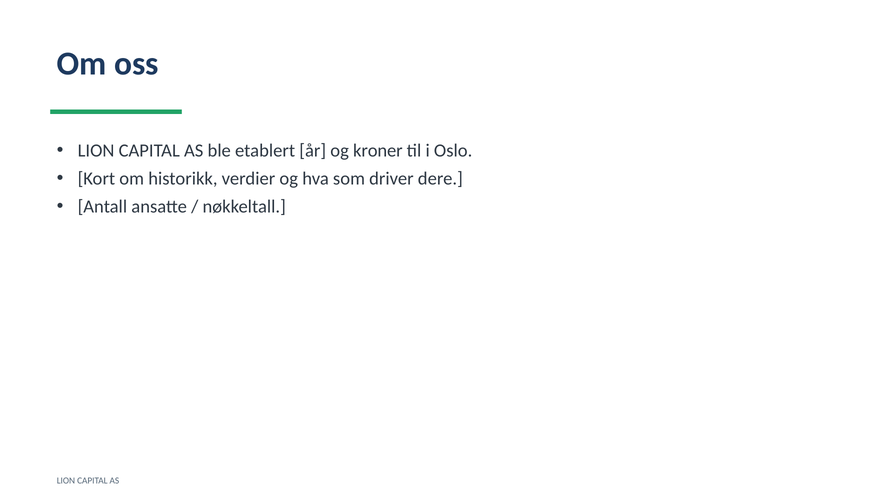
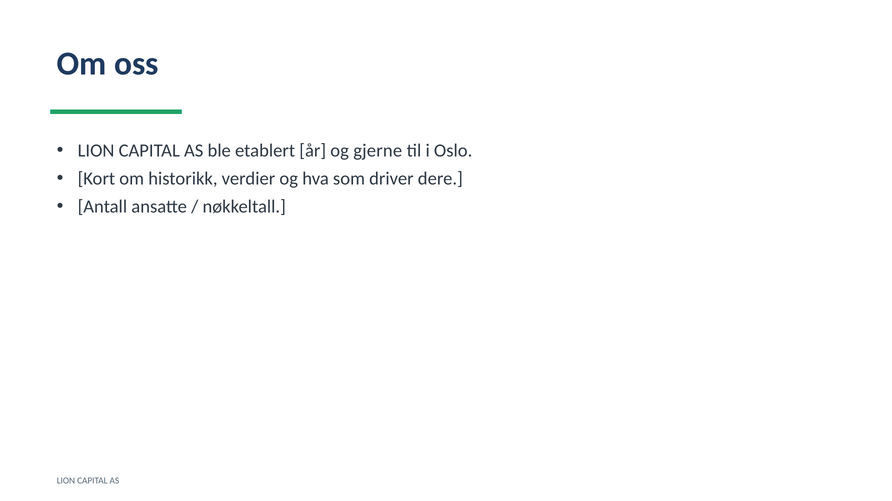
kroner: kroner -> gjerne
